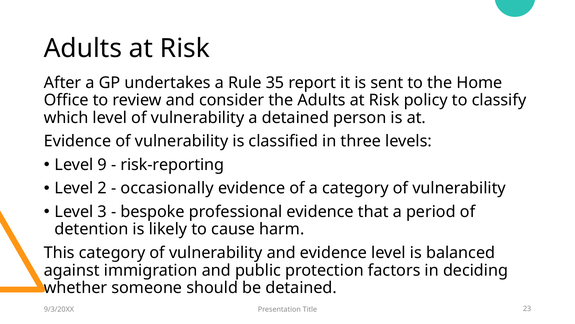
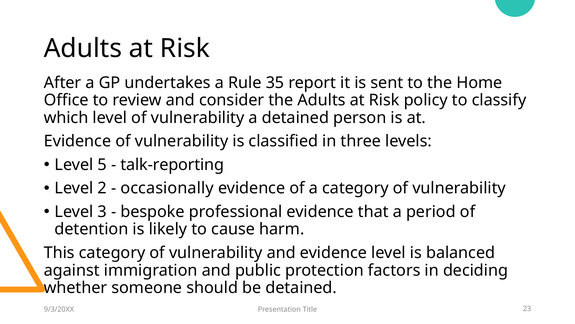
9: 9 -> 5
risk-reporting: risk-reporting -> talk-reporting
